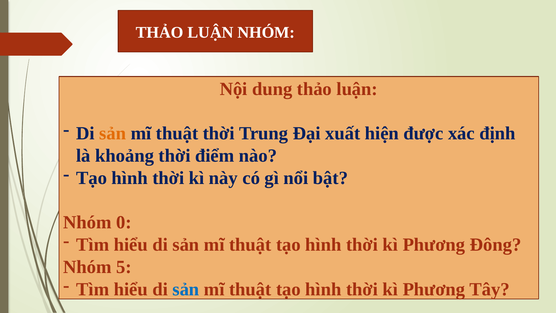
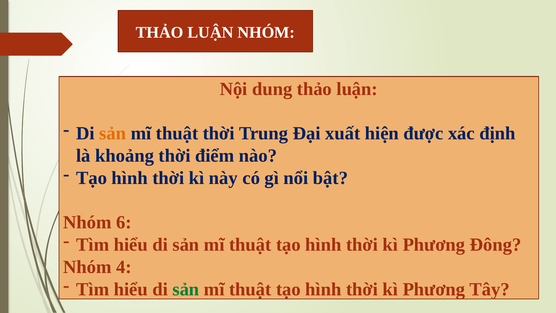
0: 0 -> 6
5: 5 -> 4
sản at (186, 289) colour: blue -> green
